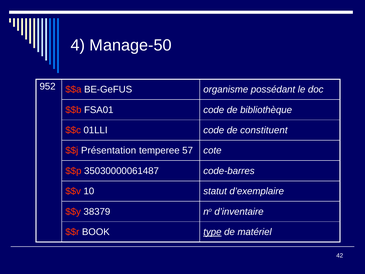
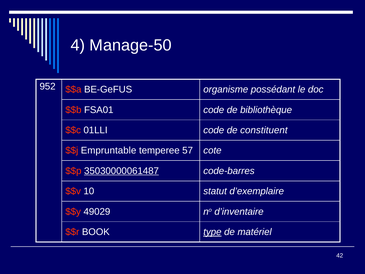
Présentation: Présentation -> Empruntable
35030000061487 underline: none -> present
38379: 38379 -> 49029
